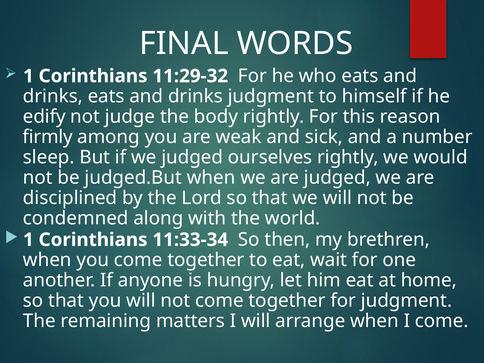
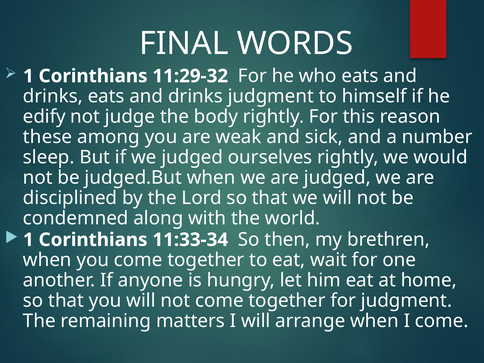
firmly: firmly -> these
